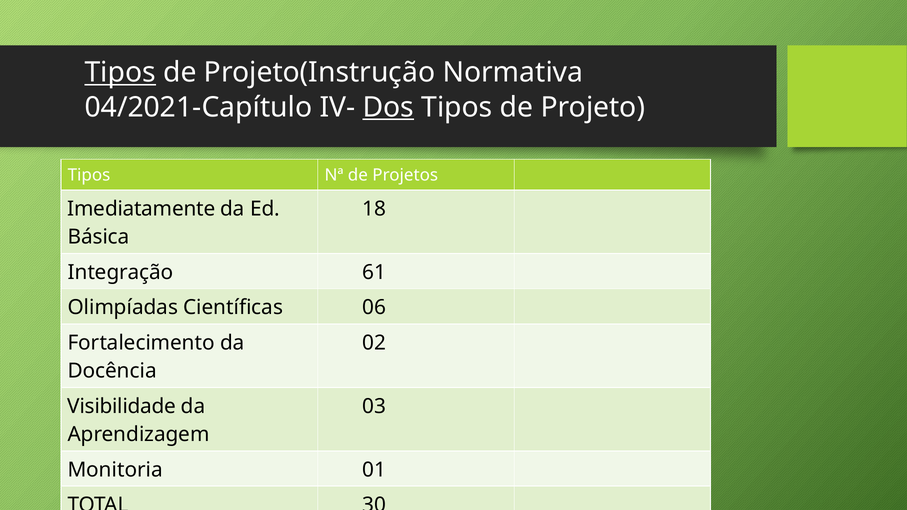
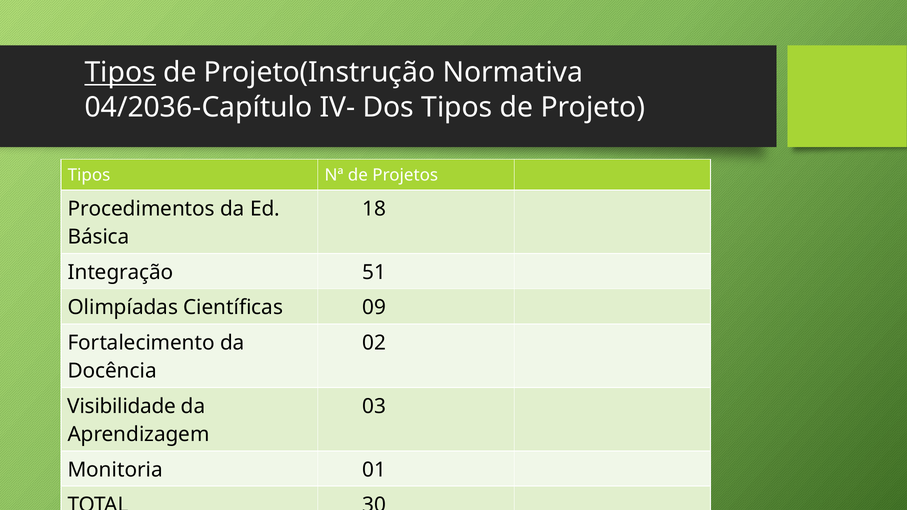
04/2021-Capítulo: 04/2021-Capítulo -> 04/2036-Capítulo
Dos underline: present -> none
Imediatamente: Imediatamente -> Procedimentos
61: 61 -> 51
06: 06 -> 09
